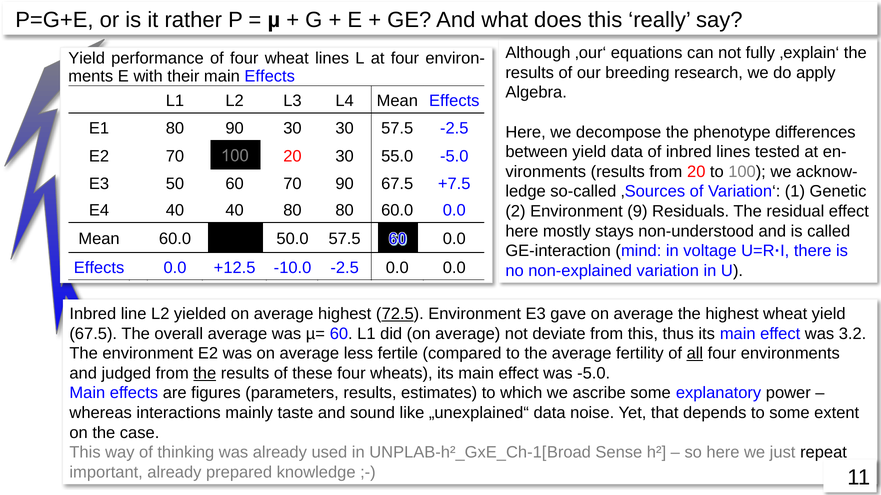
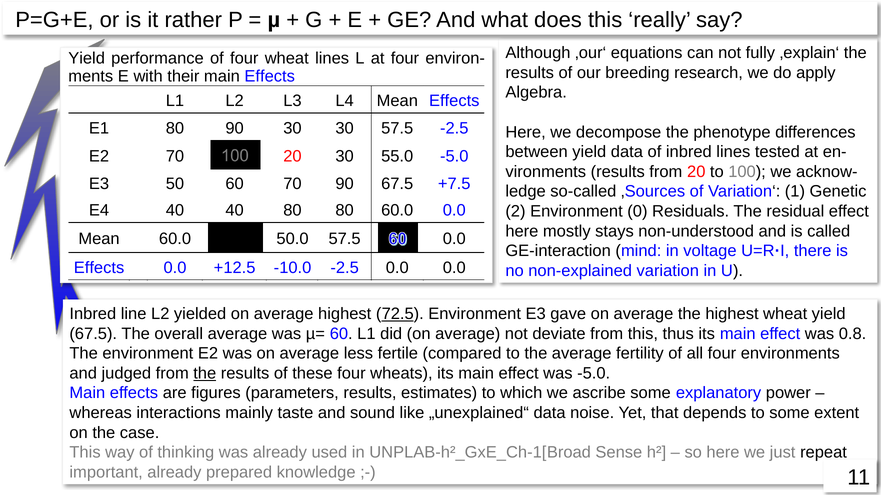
9: 9 -> 0
3.2: 3.2 -> 0.8
all underline: present -> none
